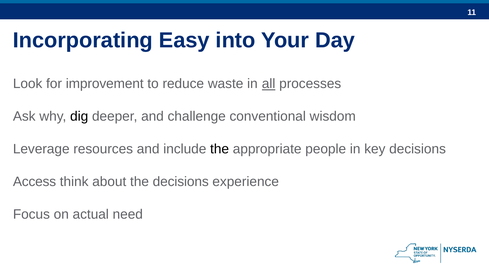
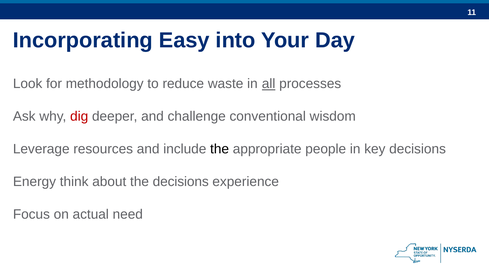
improvement: improvement -> methodology
dig colour: black -> red
Access: Access -> Energy
